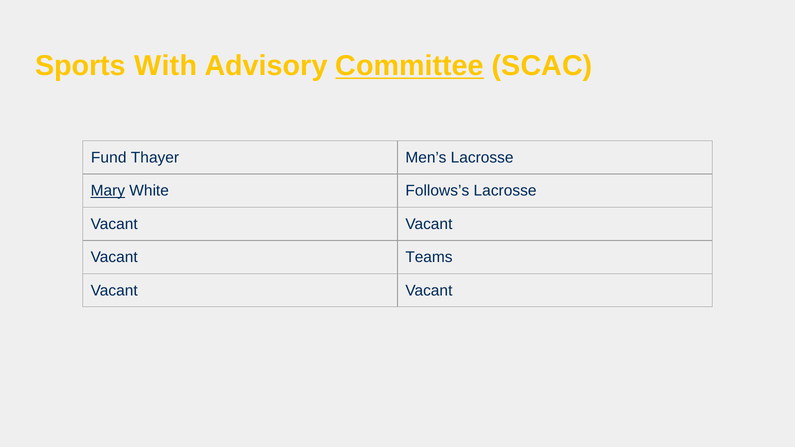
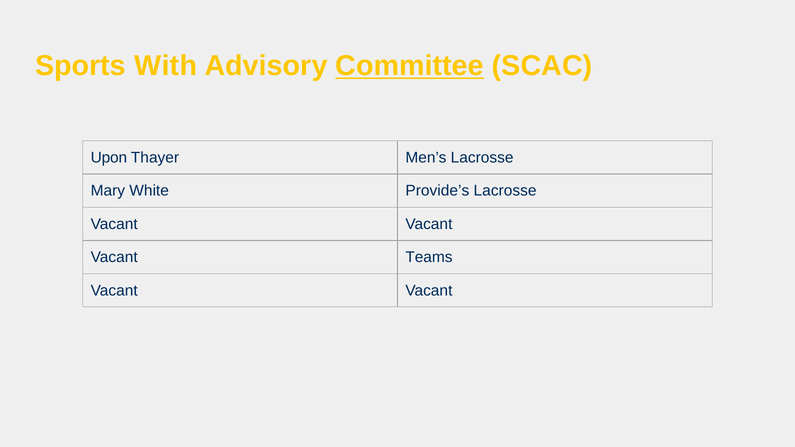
Fund: Fund -> Upon
Mary underline: present -> none
Follows’s: Follows’s -> Provide’s
